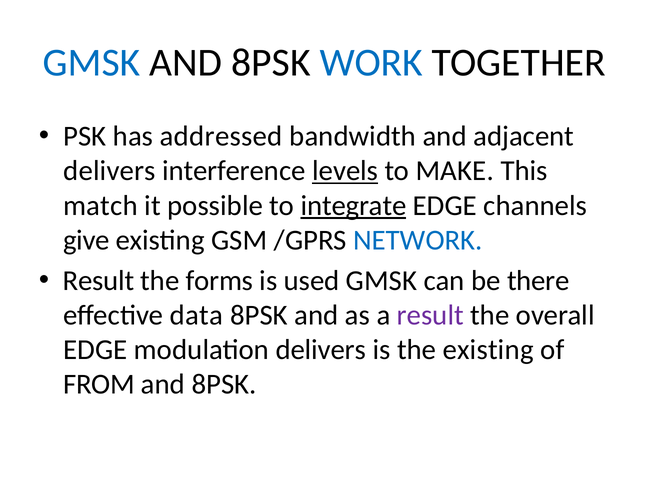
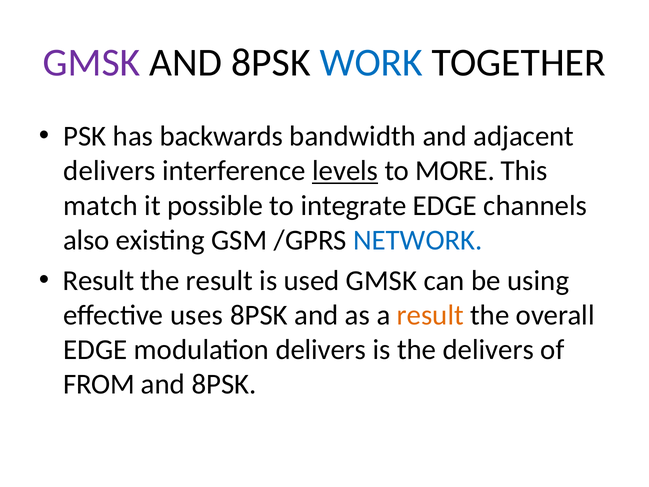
GMSK at (92, 63) colour: blue -> purple
addressed: addressed -> backwards
MAKE: MAKE -> MORE
integrate underline: present -> none
give: give -> also
the forms: forms -> result
there: there -> using
data: data -> uses
result at (430, 315) colour: purple -> orange
the existing: existing -> delivers
